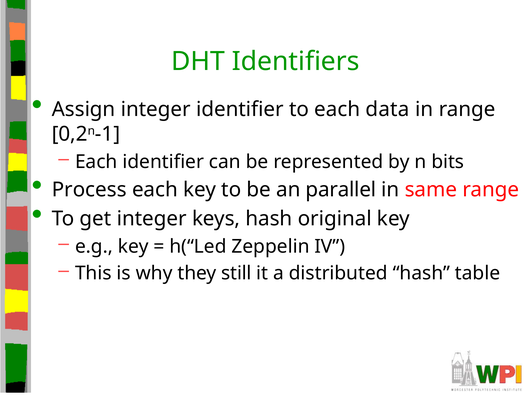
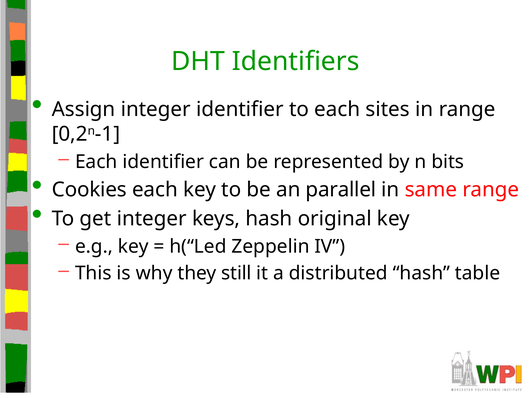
data: data -> sites
Process: Process -> Cookies
